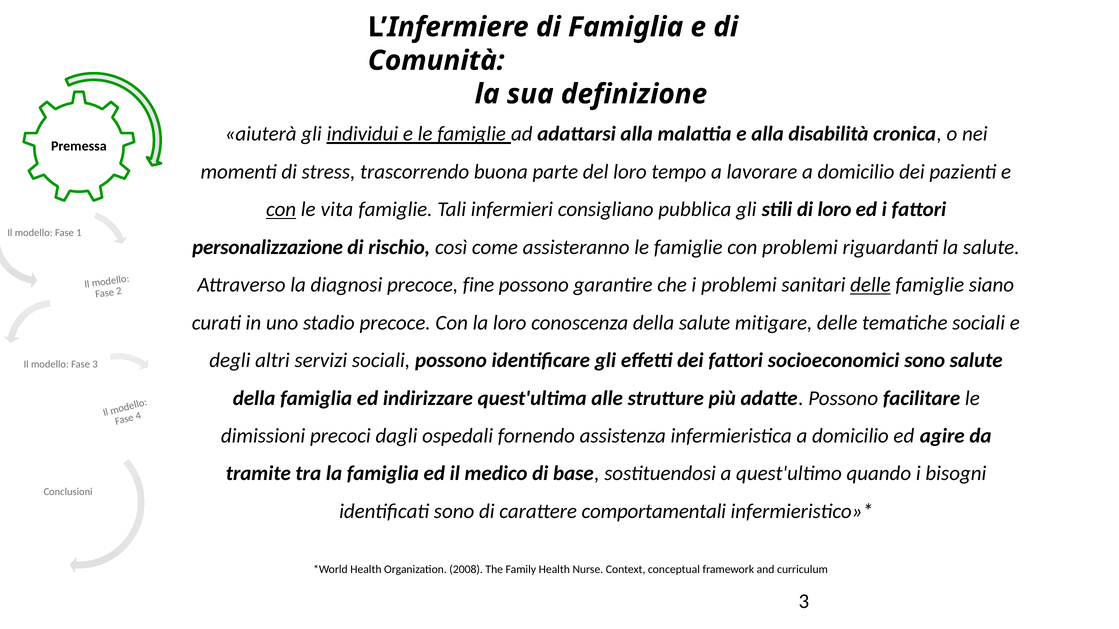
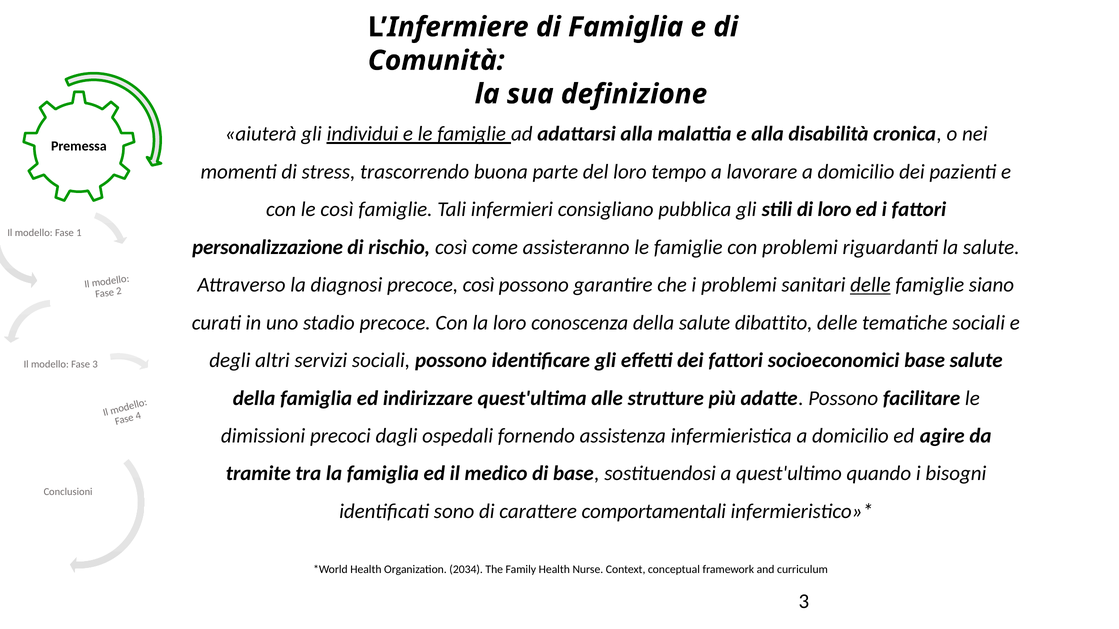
con at (281, 210) underline: present -> none
le vita: vita -> così
precoce fine: fine -> così
mitigare: mitigare -> dibattito
socioeconomici sono: sono -> base
2008: 2008 -> 2034
